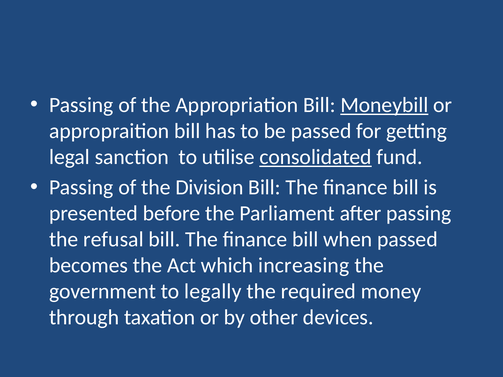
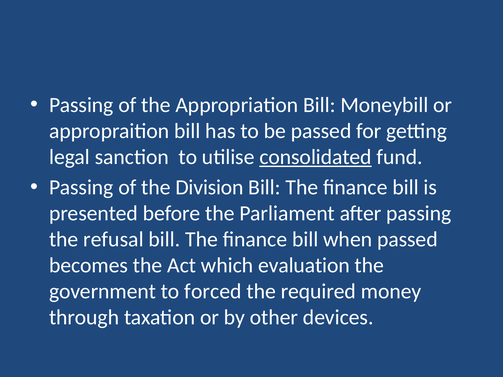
Moneybill underline: present -> none
increasing: increasing -> evaluation
legally: legally -> forced
